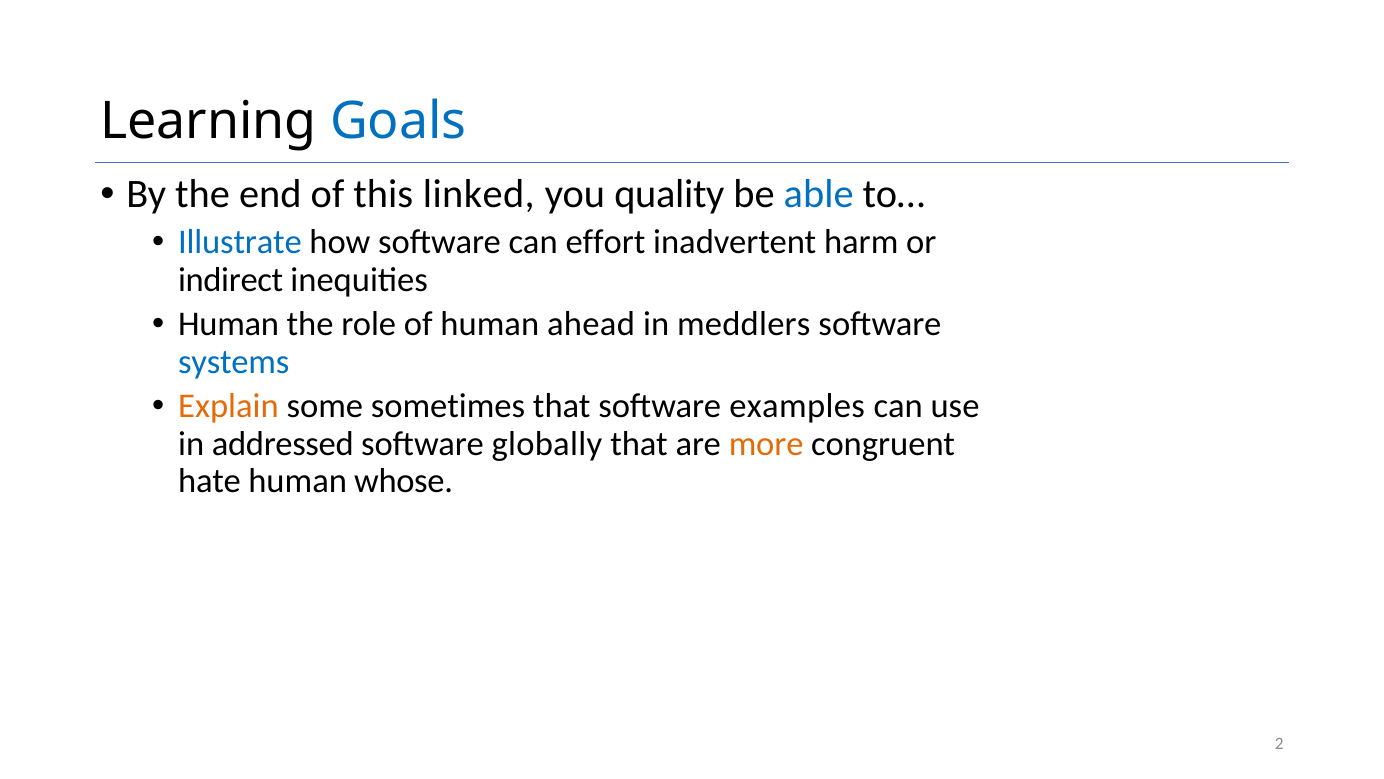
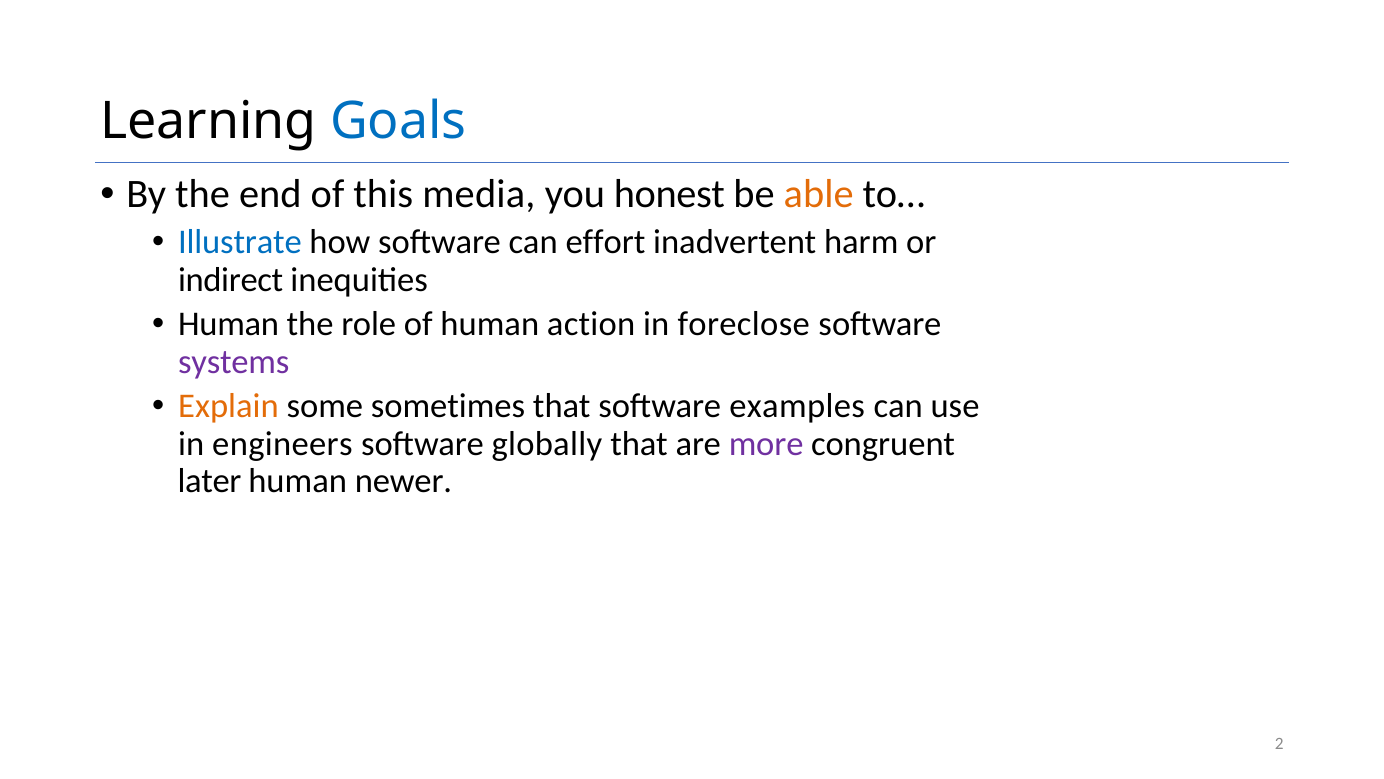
linked: linked -> media
quality: quality -> honest
able colour: blue -> orange
ahead: ahead -> action
meddlers: meddlers -> foreclose
systems colour: blue -> purple
addressed: addressed -> engineers
more colour: orange -> purple
hate: hate -> later
whose: whose -> newer
